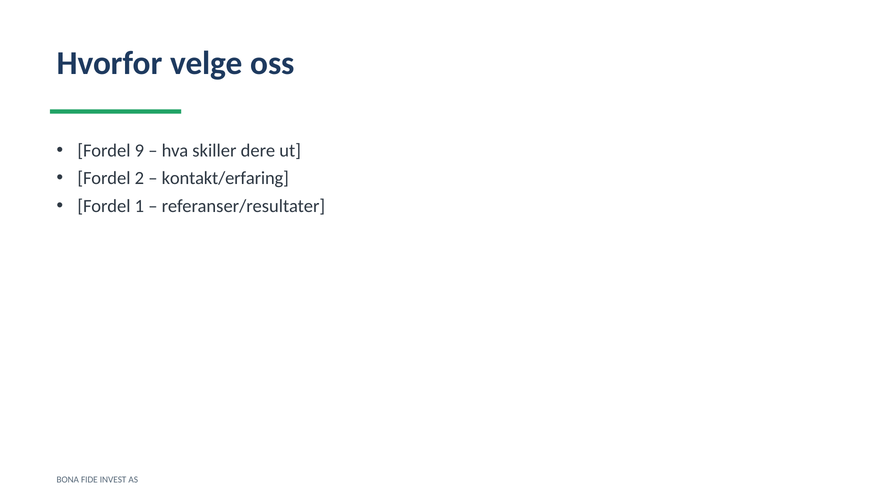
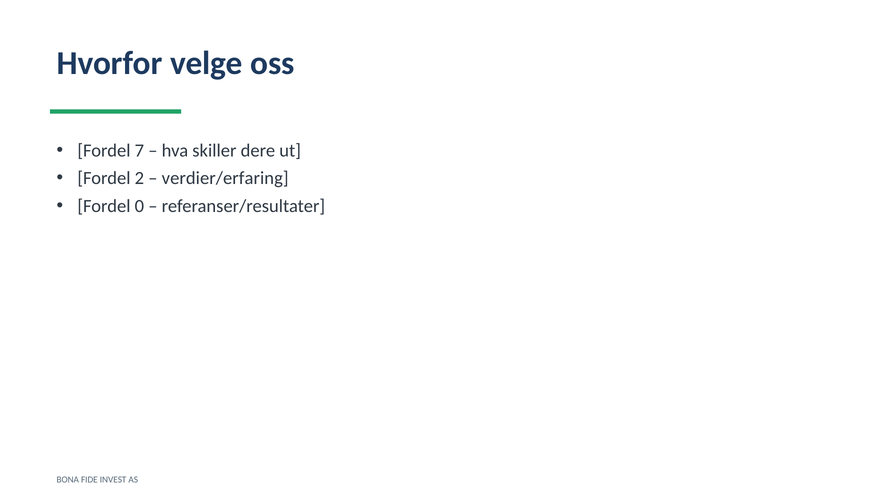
9: 9 -> 7
kontakt/erfaring: kontakt/erfaring -> verdier/erfaring
1: 1 -> 0
